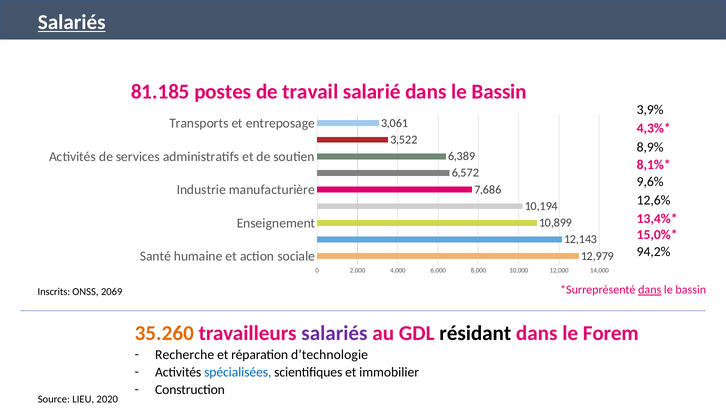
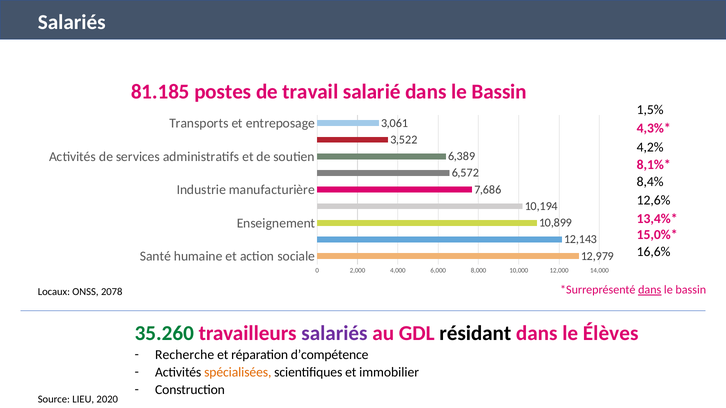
Salariés at (72, 22) underline: present -> none
3,9%: 3,9% -> 1,5%
8,9%: 8,9% -> 4,2%
9,6%: 9,6% -> 8,4%
94,2%: 94,2% -> 16,6%
Inscrits: Inscrits -> Locaux
2069: 2069 -> 2078
35.260 colour: orange -> green
Forem: Forem -> Élèves
d’technologie: d’technologie -> d’compétence
spécialisées colour: blue -> orange
